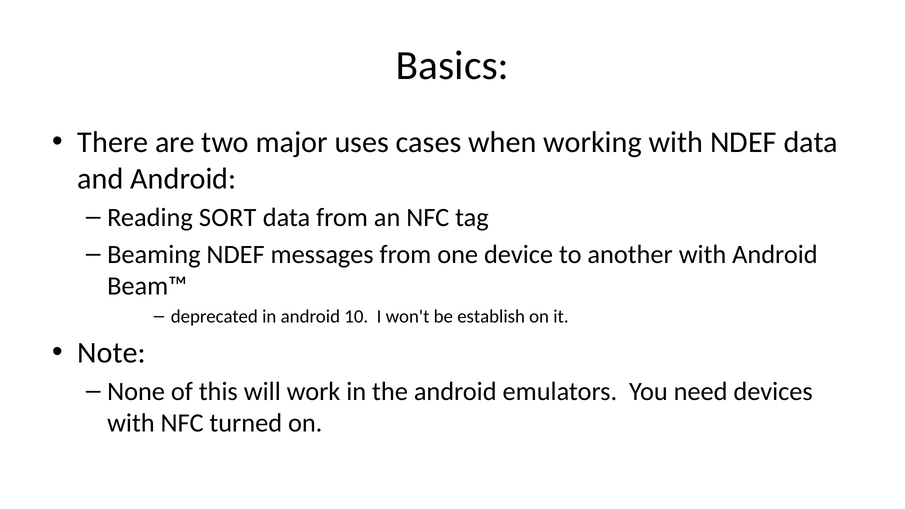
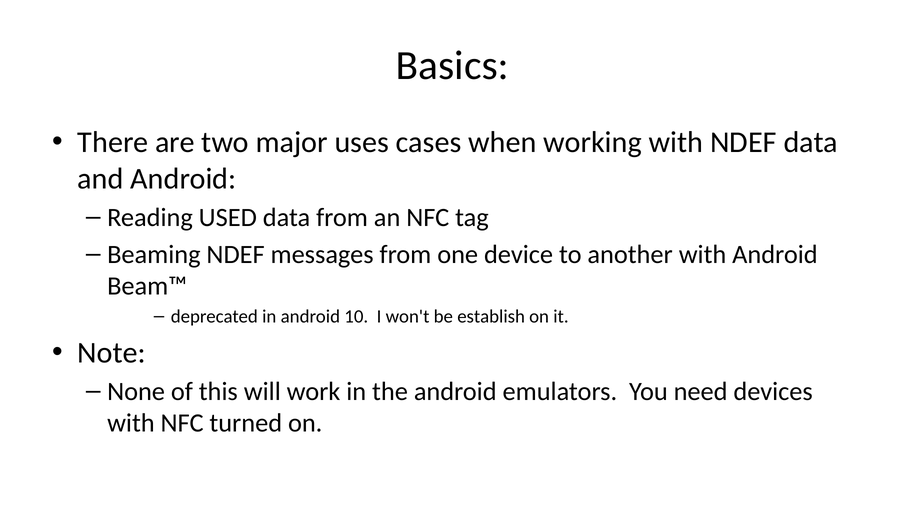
SORT: SORT -> USED
